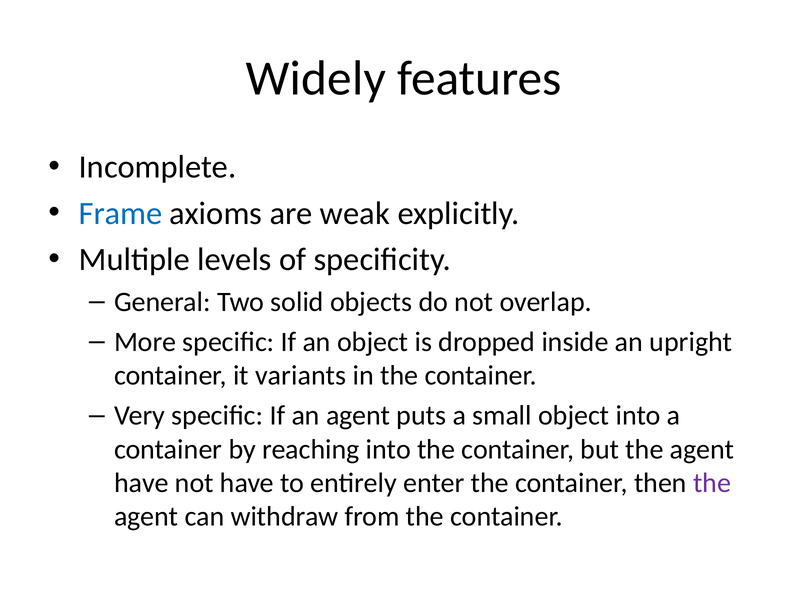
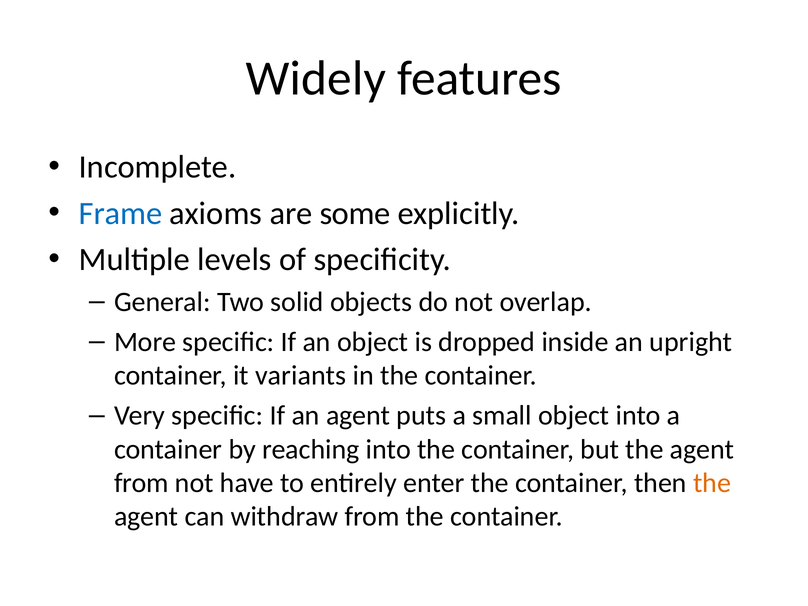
weak: weak -> some
have at (141, 483): have -> from
the at (712, 483) colour: purple -> orange
